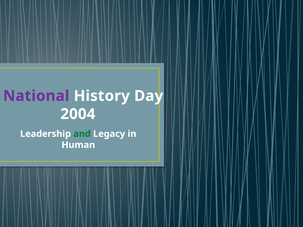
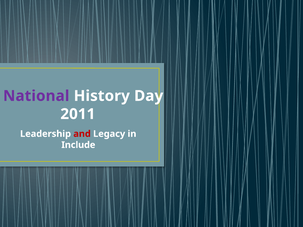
2004: 2004 -> 2011
and colour: green -> red
Human: Human -> Include
